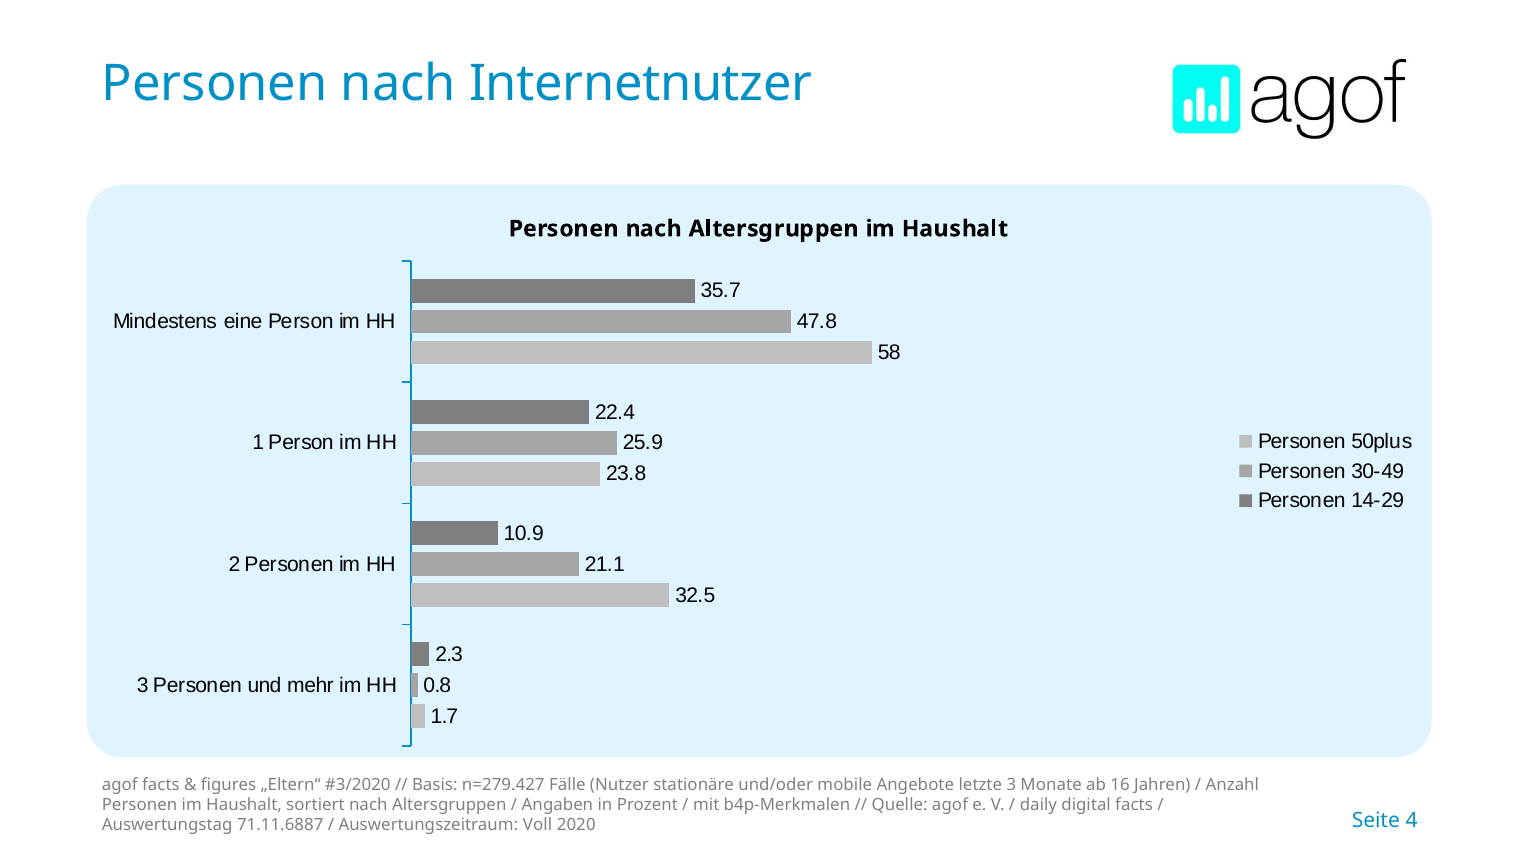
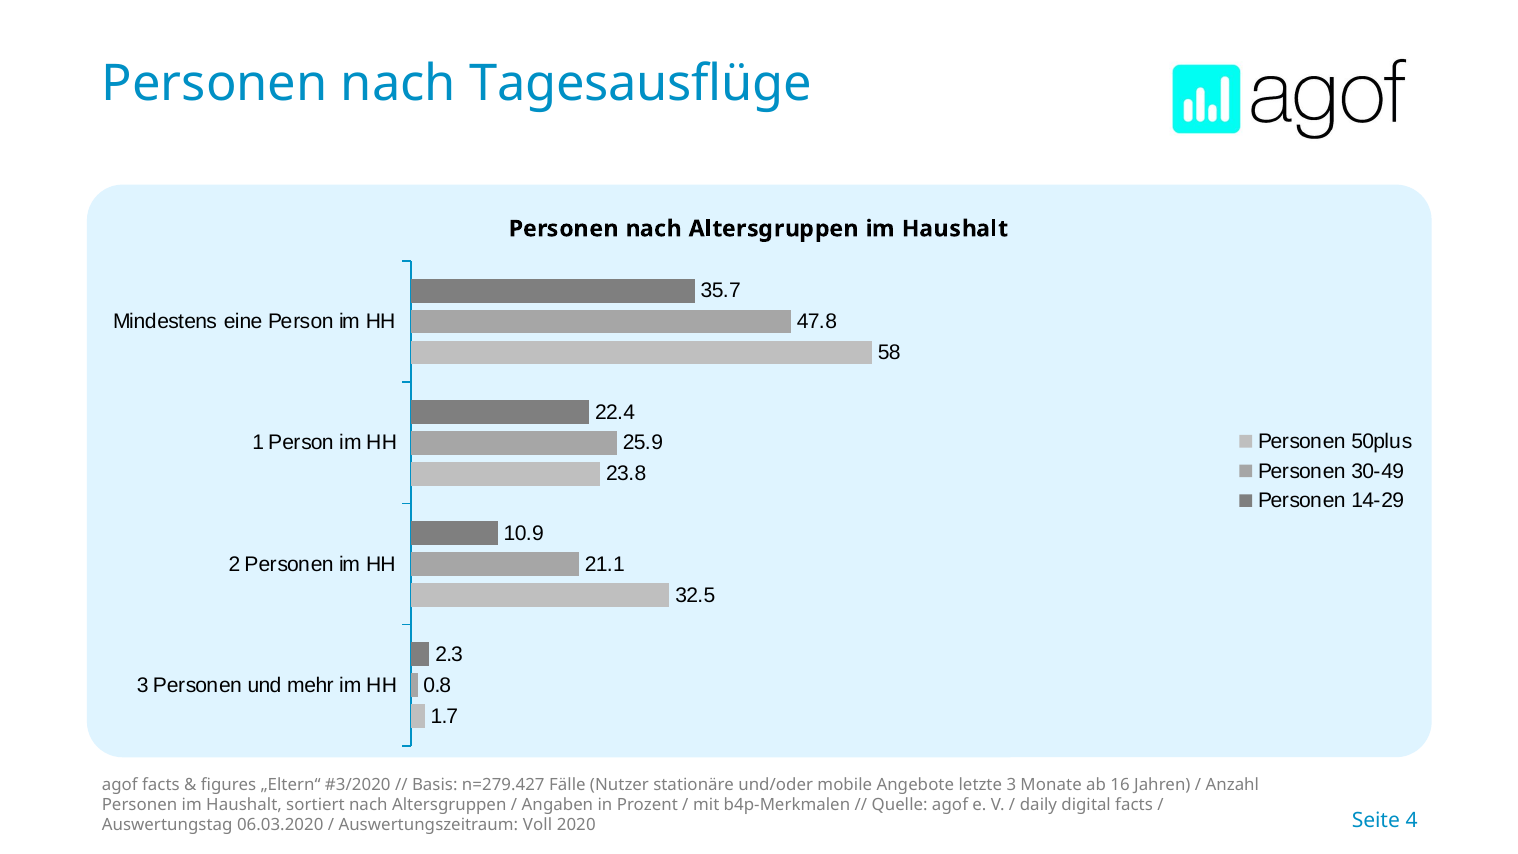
Internetnutzer: Internetnutzer -> Tagesausflüge
71.11.6887: 71.11.6887 -> 06.03.2020
